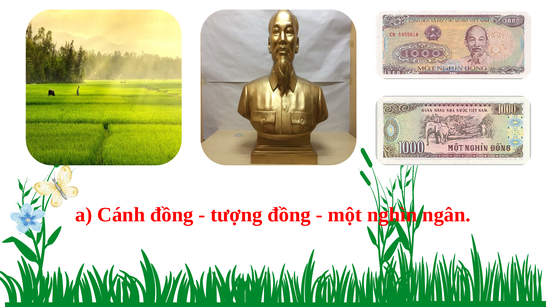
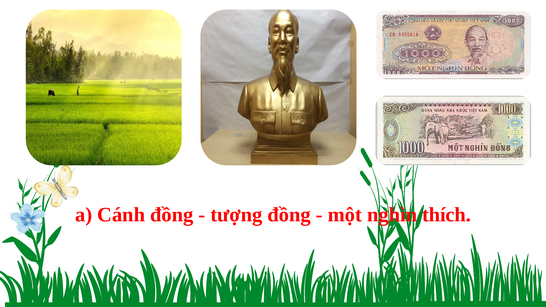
ngân: ngân -> thích
